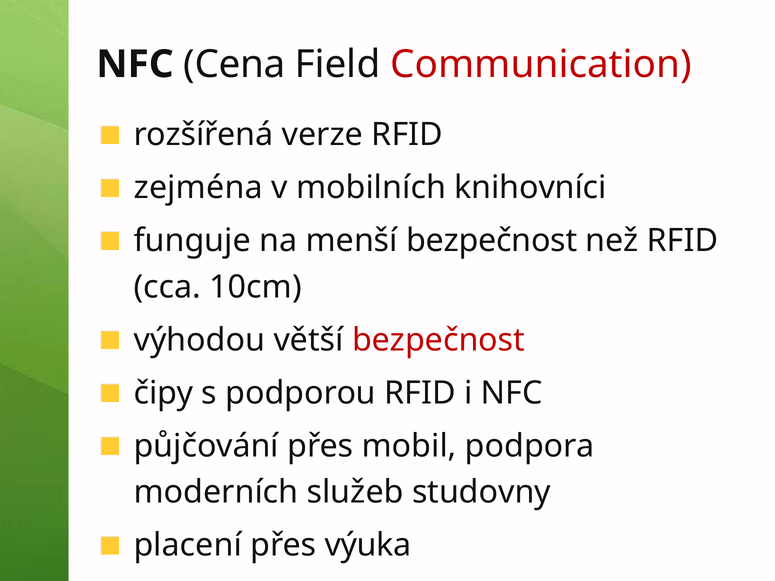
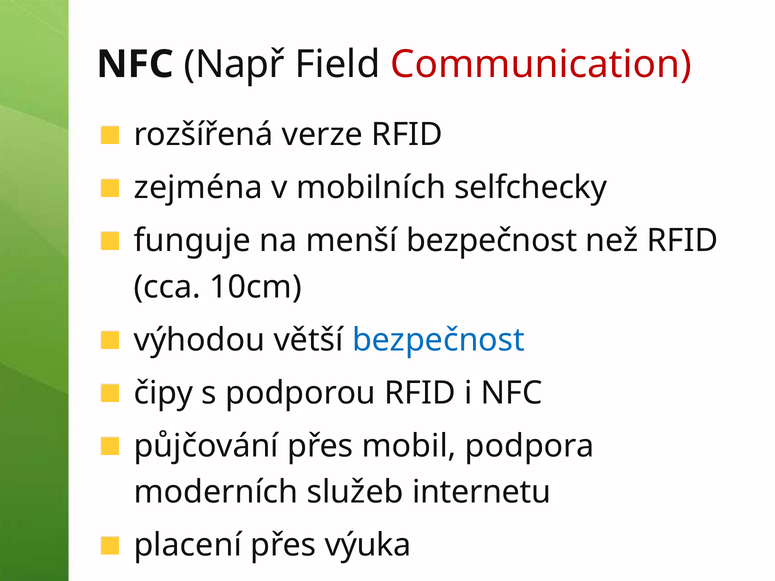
Cena: Cena -> Např
knihovníci: knihovníci -> selfchecky
bezpečnost at (439, 340) colour: red -> blue
studovny: studovny -> internetu
